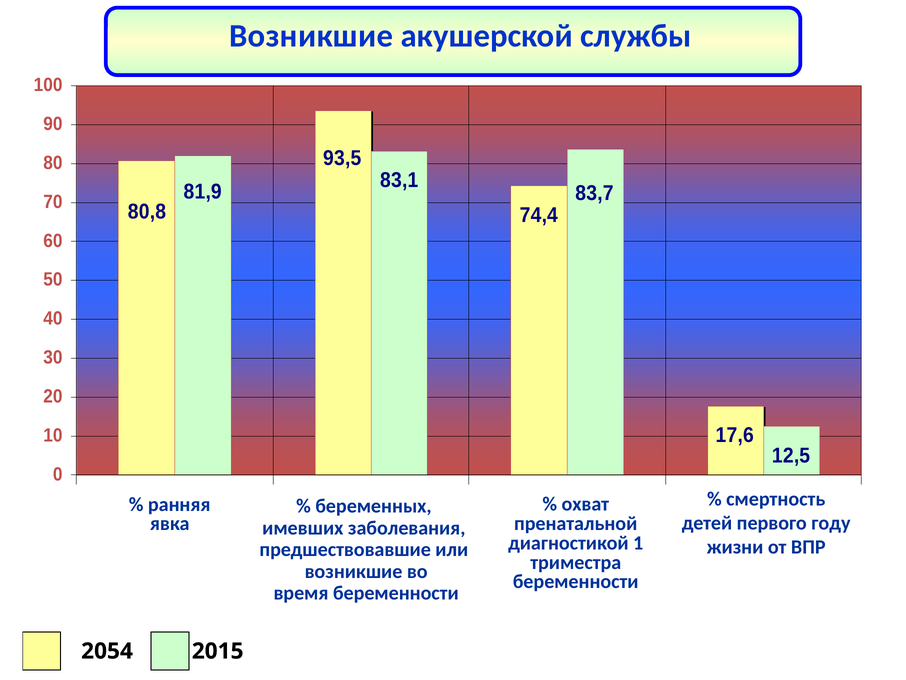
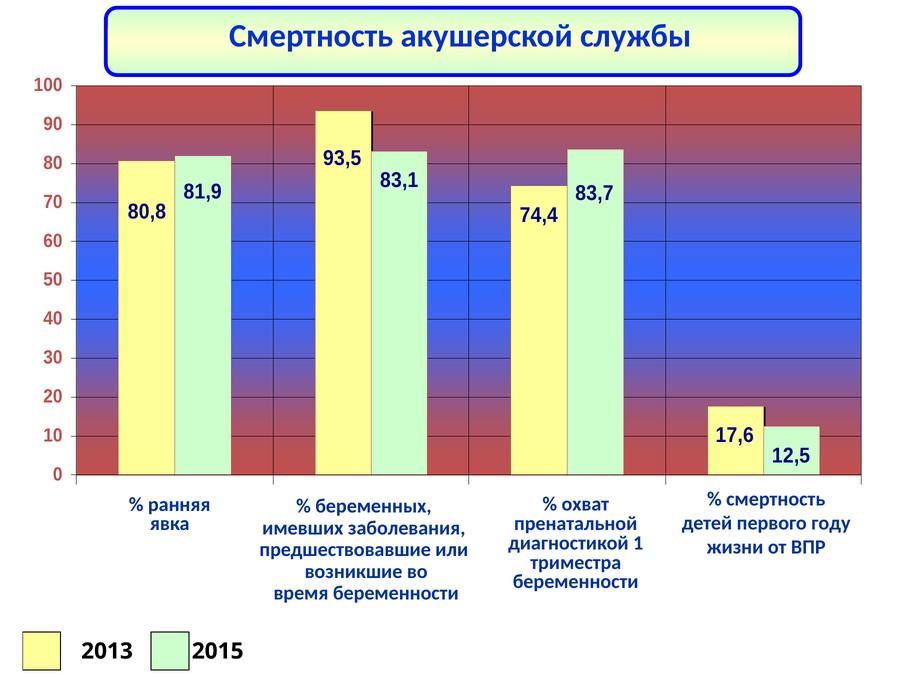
Возникшие at (311, 36): Возникшие -> Смертность
2054: 2054 -> 2013
